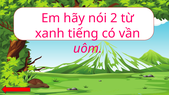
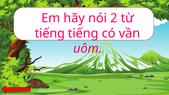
xanh at (50, 33): xanh -> tiếng
